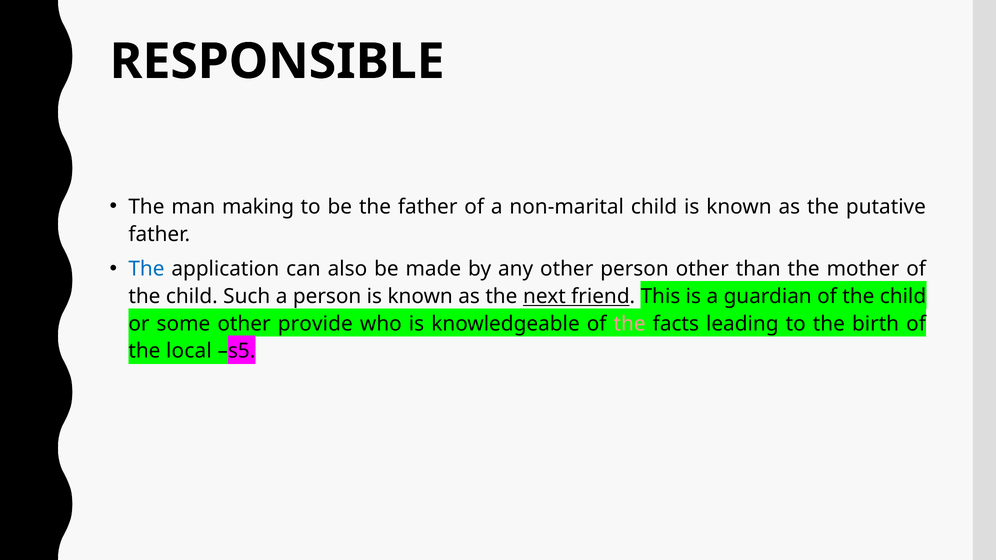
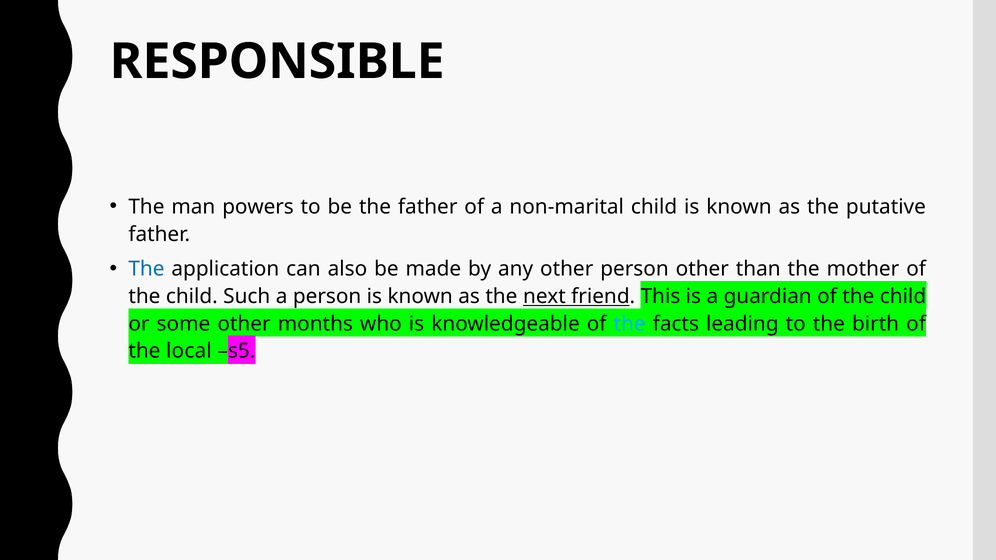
making: making -> powers
provide: provide -> months
the at (630, 324) colour: pink -> light blue
